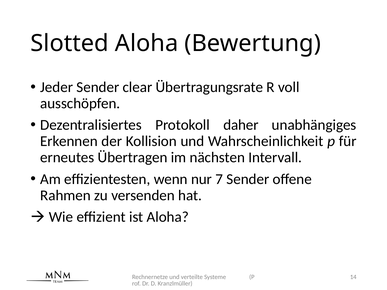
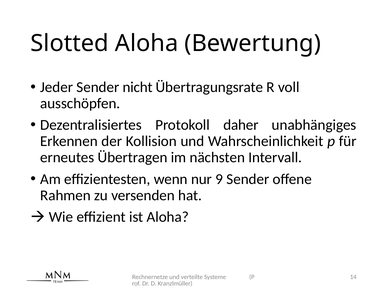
clear: clear -> nicht
7: 7 -> 9
